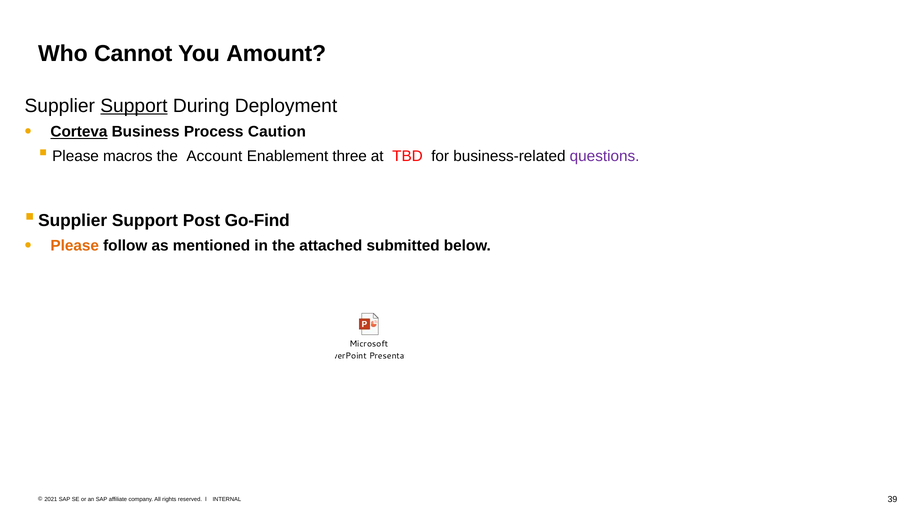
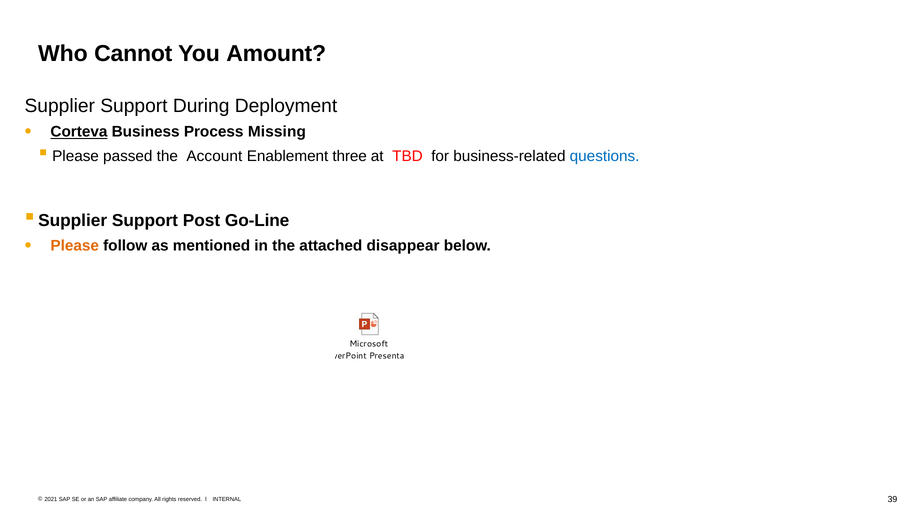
Support at (134, 106) underline: present -> none
Caution: Caution -> Missing
macros: macros -> passed
questions colour: purple -> blue
Go-Find: Go-Find -> Go-Line
submitted: submitted -> disappear
